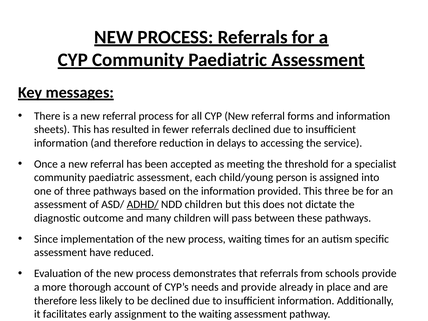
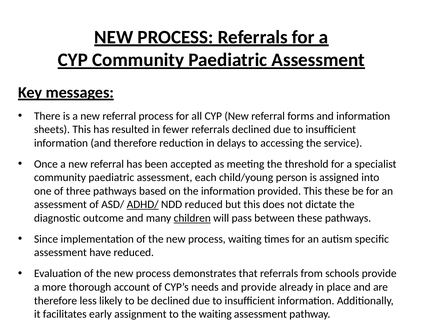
This three: three -> these
NDD children: children -> reduced
children at (192, 218) underline: none -> present
